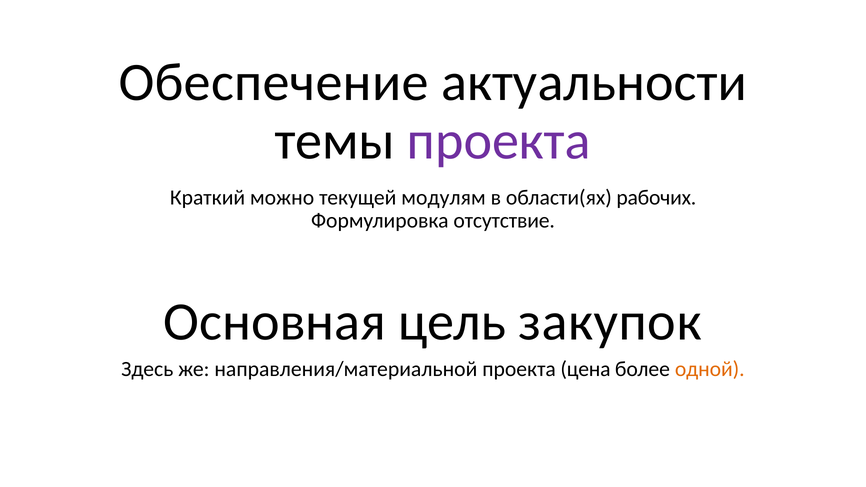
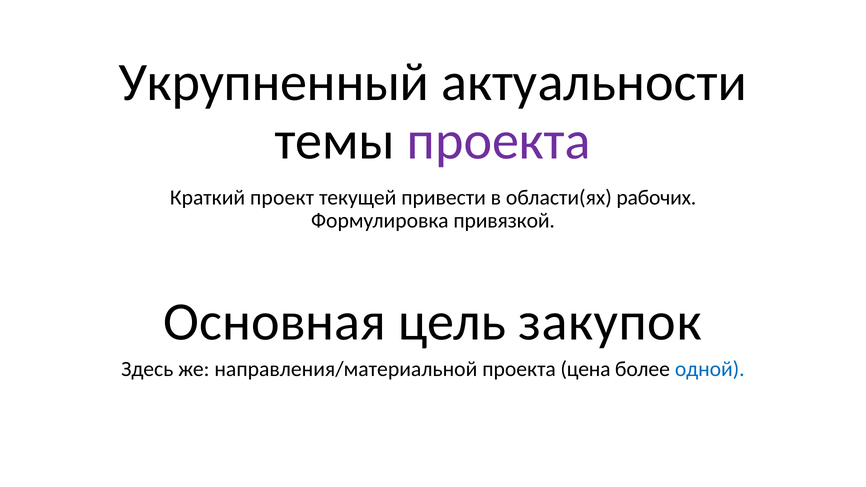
Обеспечение: Обеспечение -> Укрупненный
можно: можно -> проект
модулям: модулям -> привести
отсутствие: отсутствие -> привязкой
одной colour: orange -> blue
